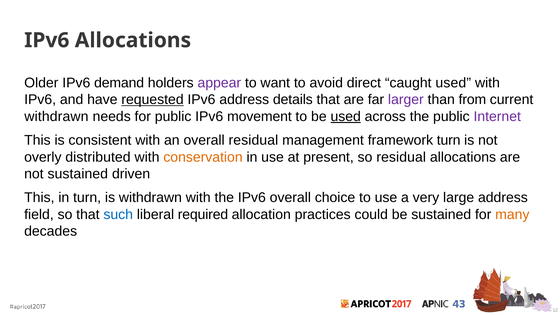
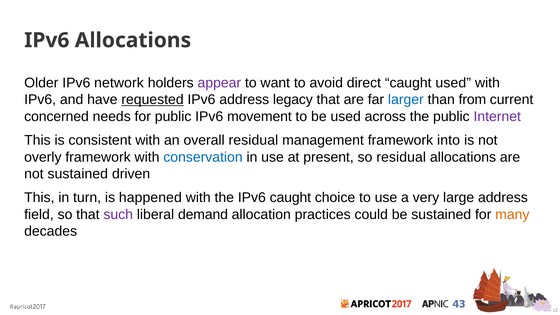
demand: demand -> network
details: details -> legacy
larger colour: purple -> blue
withdrawn at (56, 116): withdrawn -> concerned
used at (346, 116) underline: present -> none
framework turn: turn -> into
overly distributed: distributed -> framework
conservation colour: orange -> blue
is withdrawn: withdrawn -> happened
IPv6 overall: overall -> caught
such colour: blue -> purple
required: required -> demand
